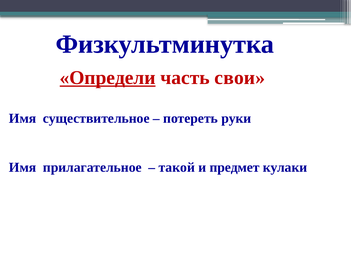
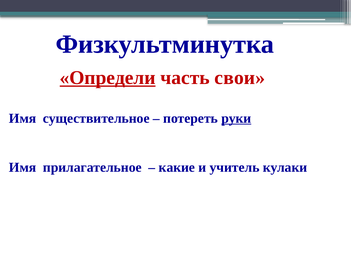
руки underline: none -> present
такой: такой -> какие
предмет: предмет -> учитель
